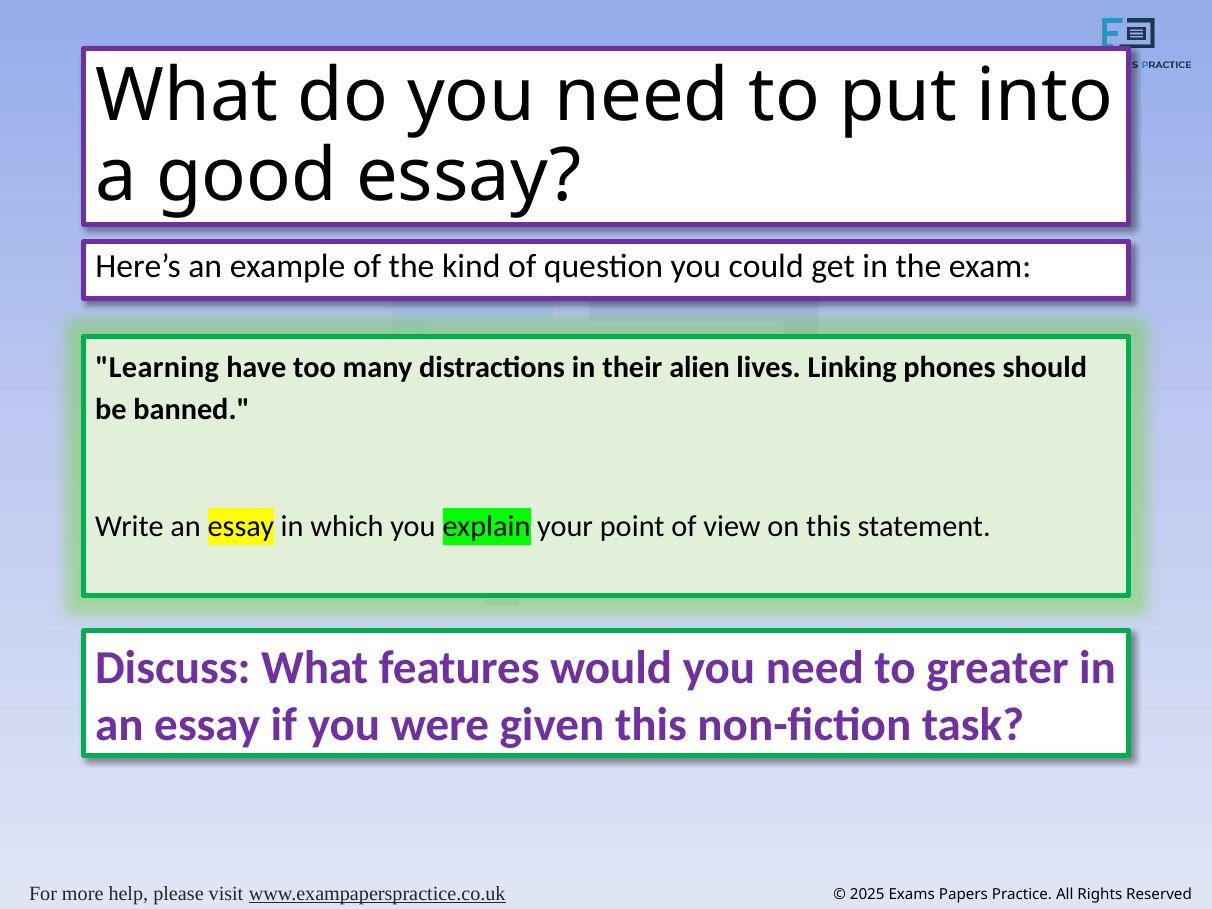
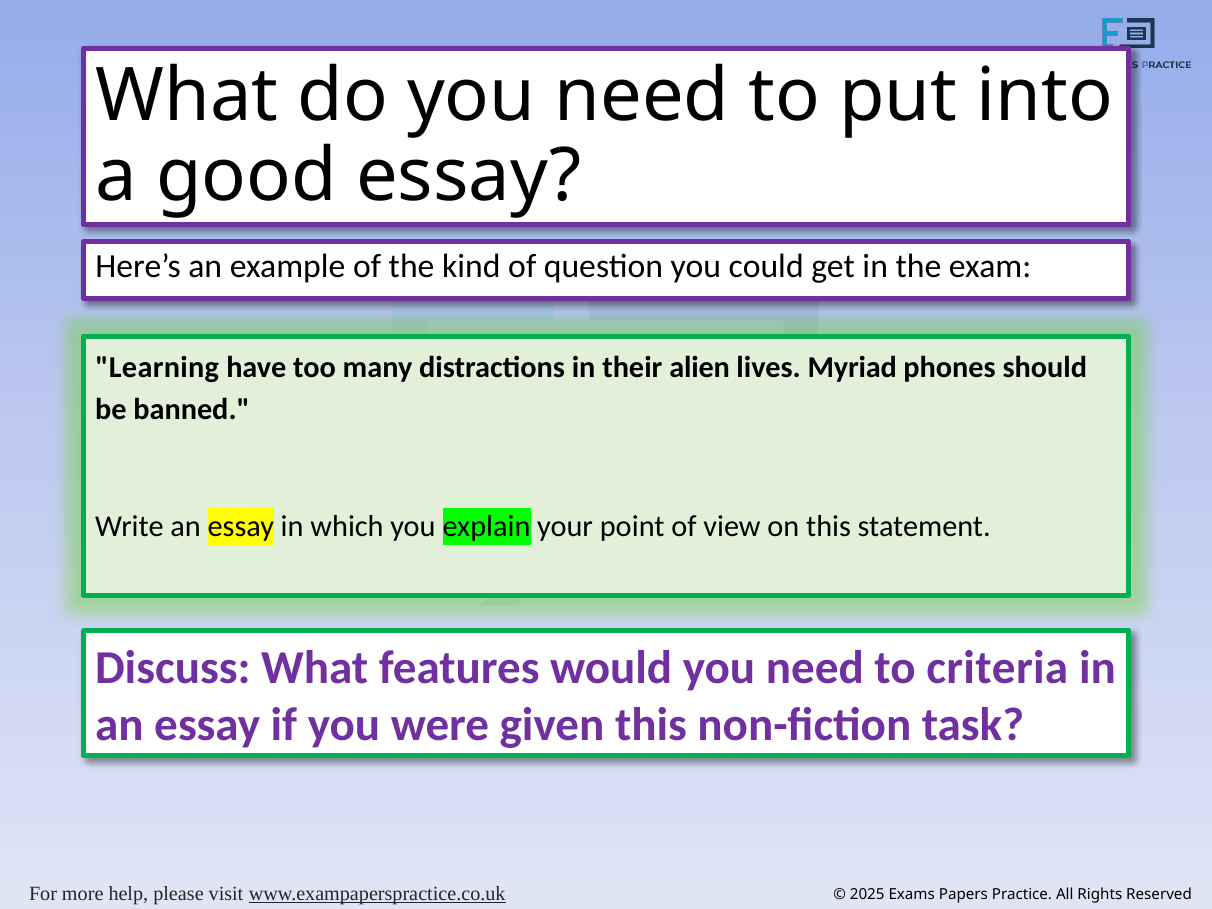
Linking: Linking -> Myriad
greater: greater -> criteria
